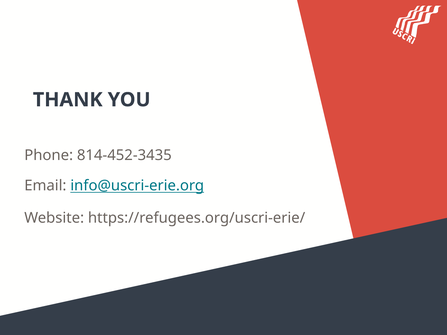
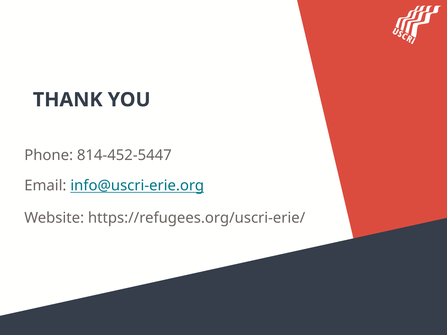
814-452-3435: 814-452-3435 -> 814-452-5447
